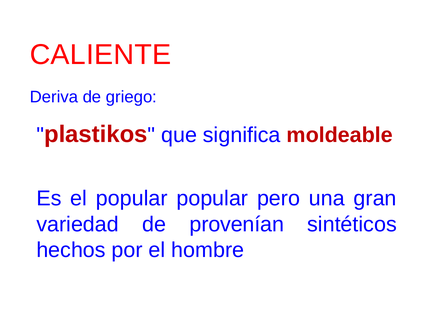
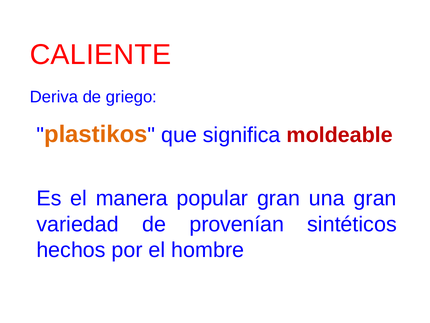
plastikos colour: red -> orange
el popular: popular -> manera
popular pero: pero -> gran
